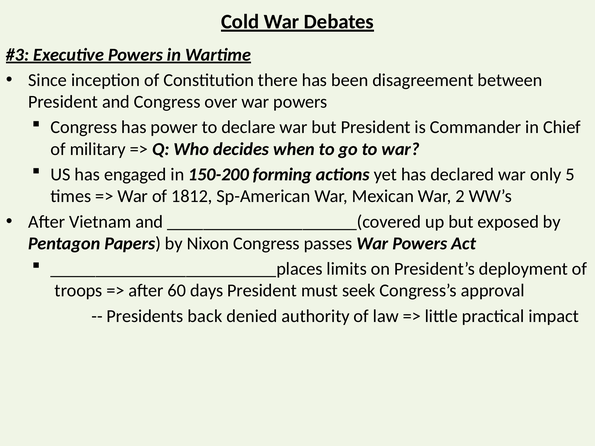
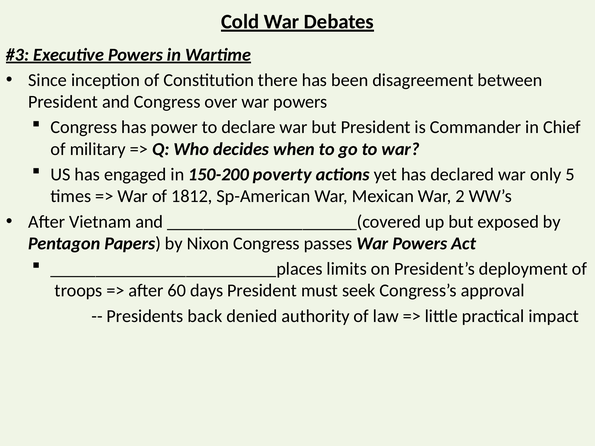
forming: forming -> poverty
